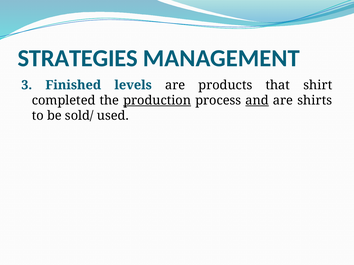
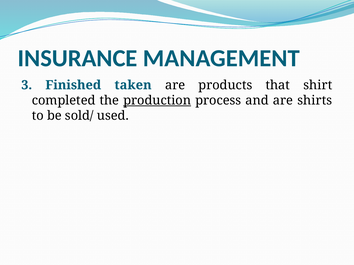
STRATEGIES: STRATEGIES -> INSURANCE
levels: levels -> taken
and underline: present -> none
